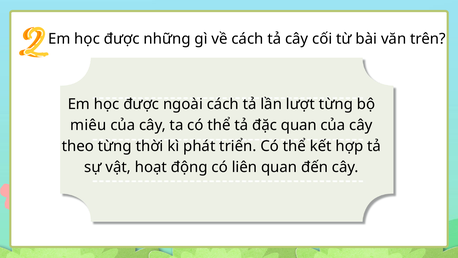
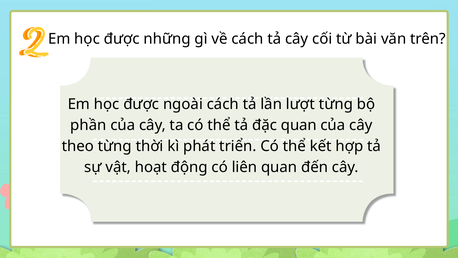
miêu: miêu -> phần
